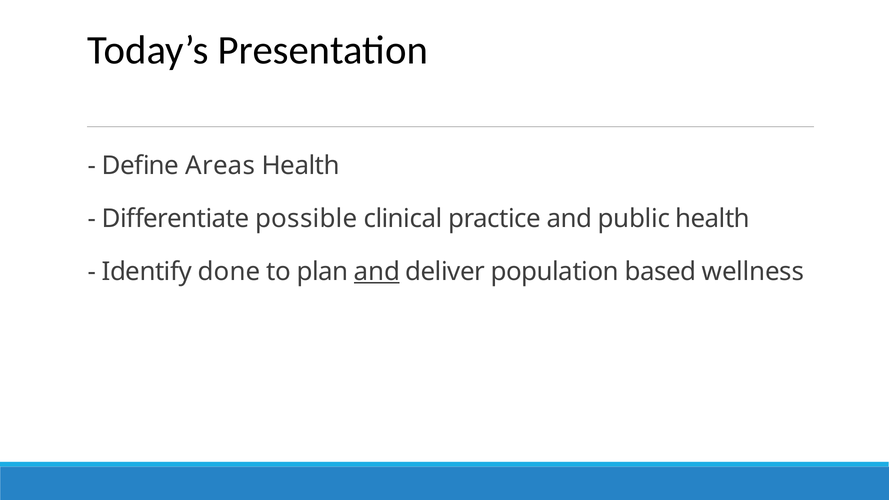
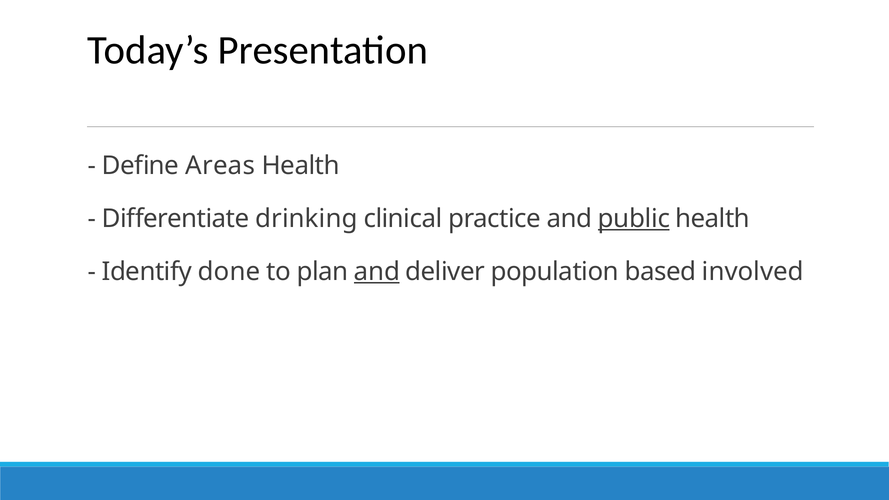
possible: possible -> drinking
public underline: none -> present
wellness: wellness -> involved
